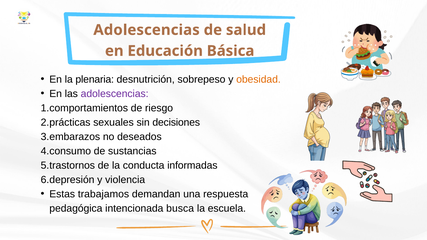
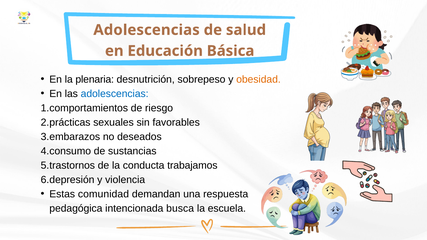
adolescencias at (115, 94) colour: purple -> blue
decisiones: decisiones -> favorables
informadas: informadas -> trabajamos
trabajamos: trabajamos -> comunidad
